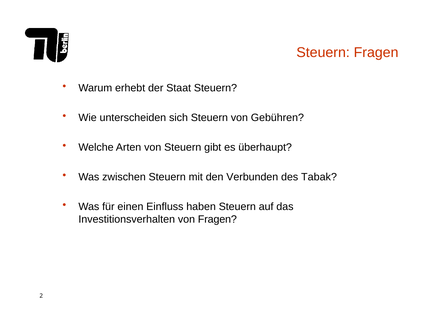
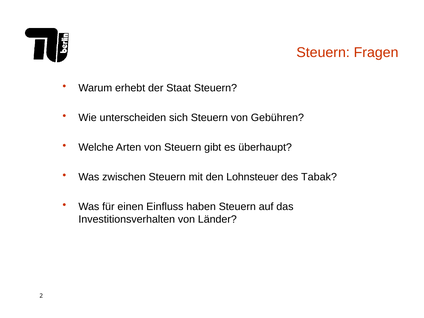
Verbunden: Verbunden -> Lohnsteuer
von Fragen: Fragen -> Länder
